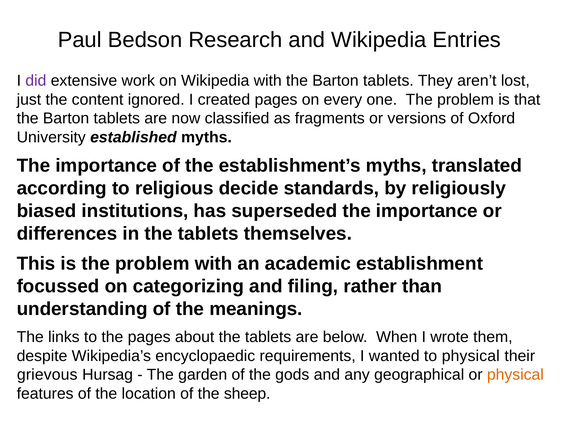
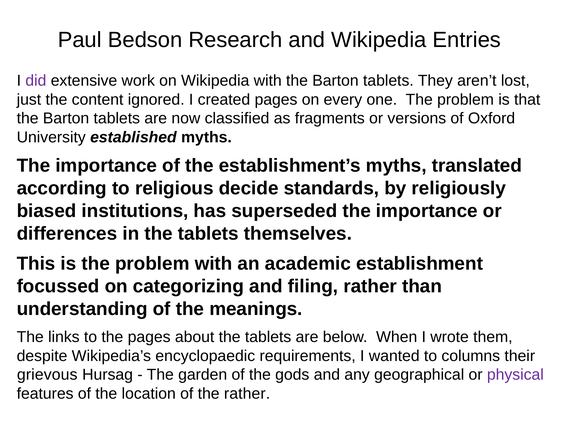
to physical: physical -> columns
physical at (515, 375) colour: orange -> purple
the sheep: sheep -> rather
